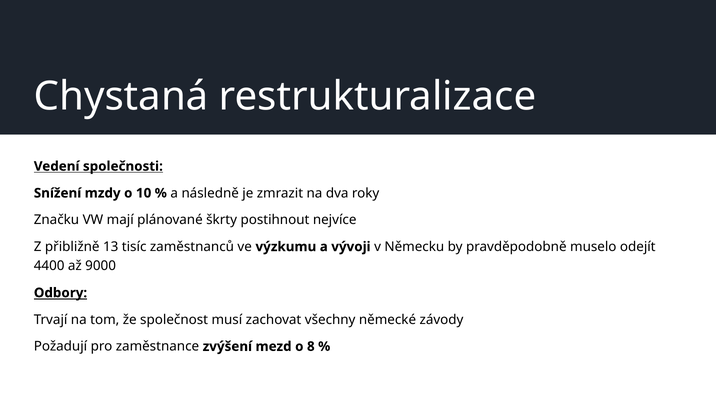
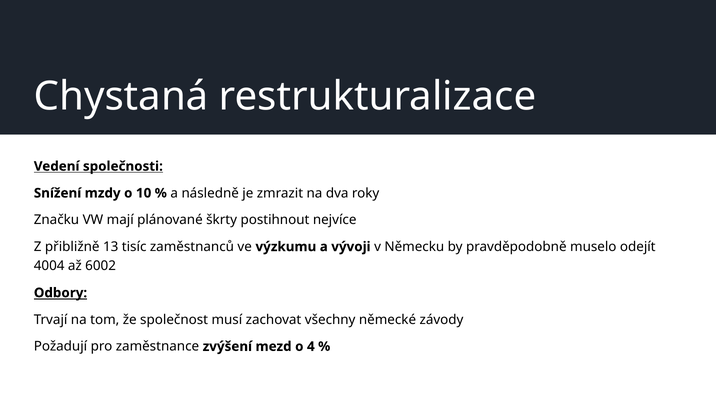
4400: 4400 -> 4004
9000: 9000 -> 6002
8: 8 -> 4
